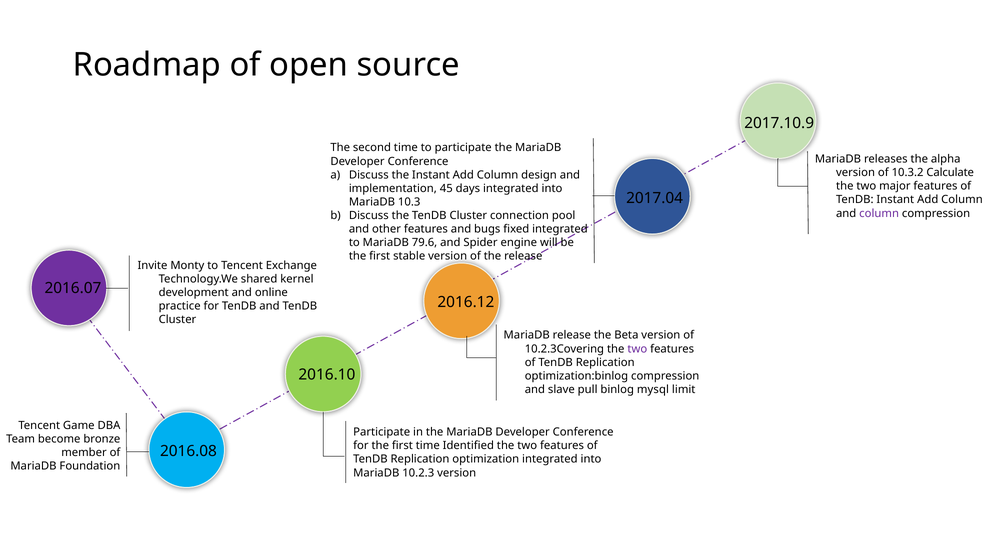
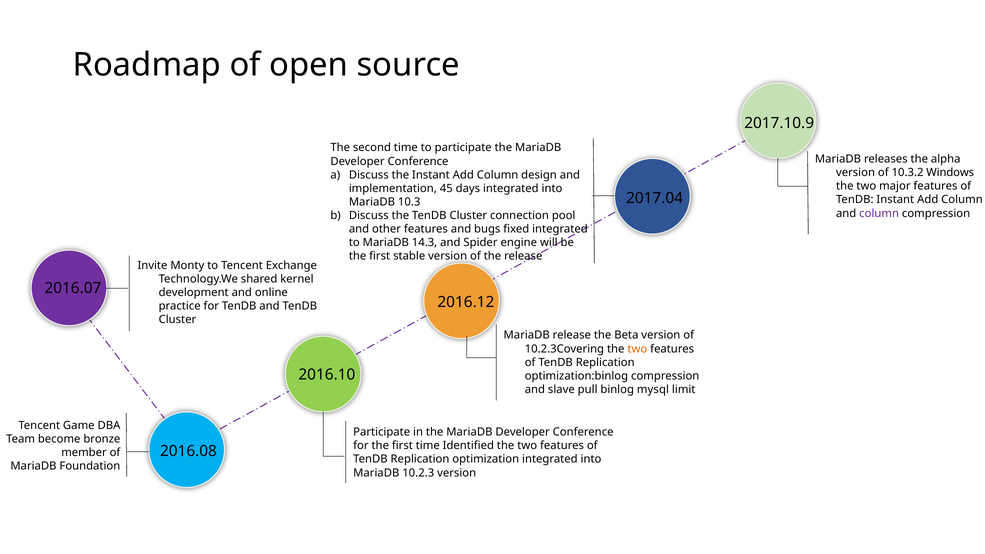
Calculate: Calculate -> Windows
79.6: 79.6 -> 14.3
two at (637, 349) colour: purple -> orange
